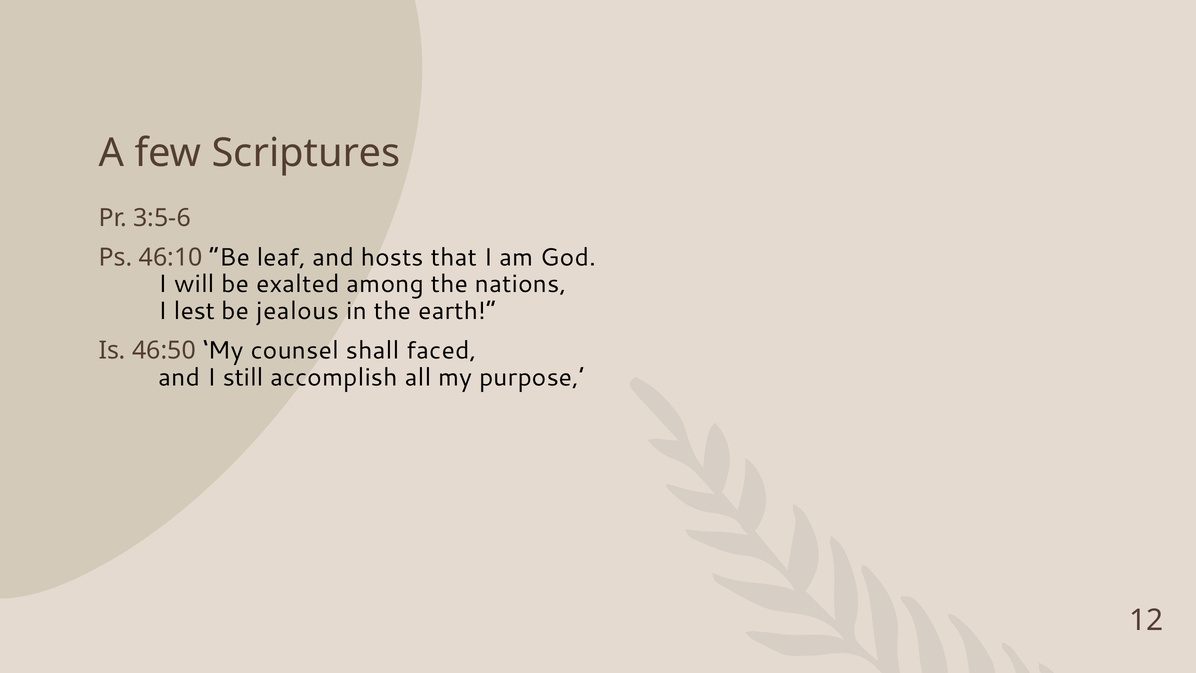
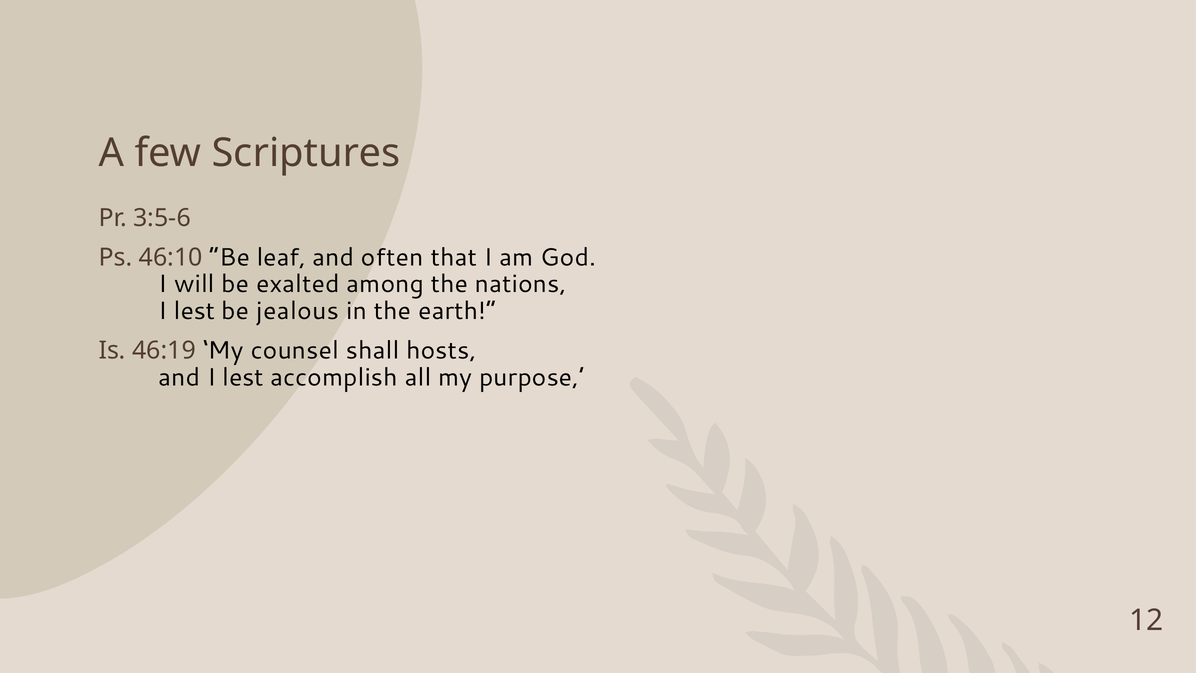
hosts: hosts -> often
46:50: 46:50 -> 46:19
faced: faced -> hosts
and I still: still -> lest
